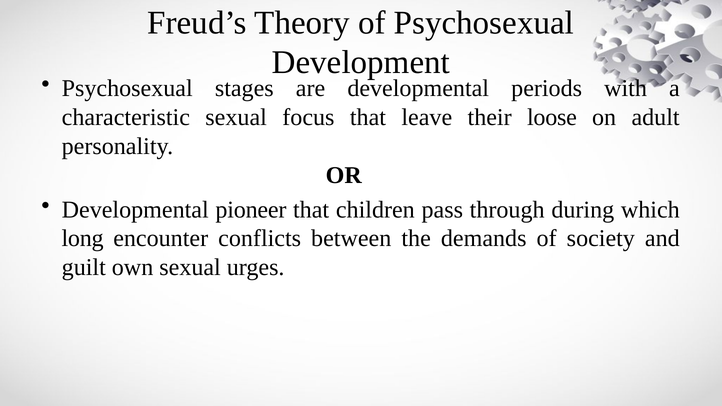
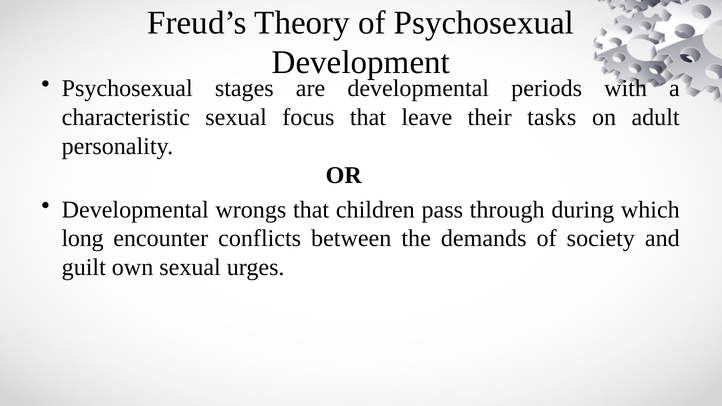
loose: loose -> tasks
pioneer: pioneer -> wrongs
